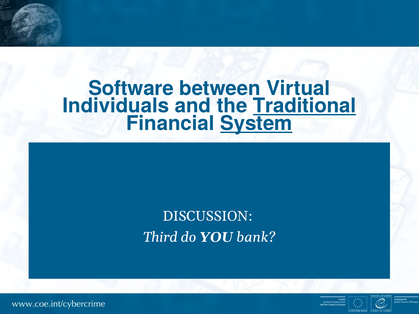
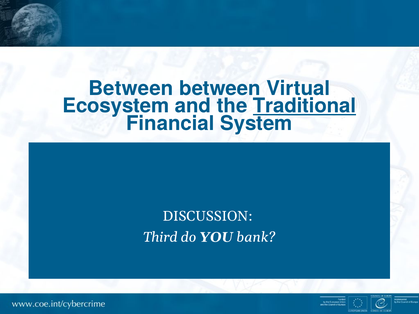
Software at (131, 88): Software -> Between
Individuals: Individuals -> Ecosystem
System underline: present -> none
